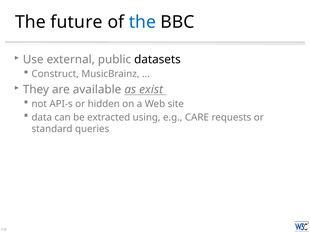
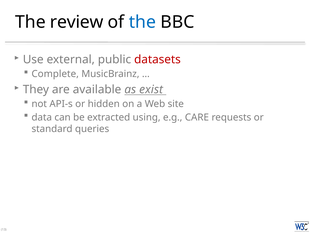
future: future -> review
datasets colour: black -> red
Construct: Construct -> Complete
